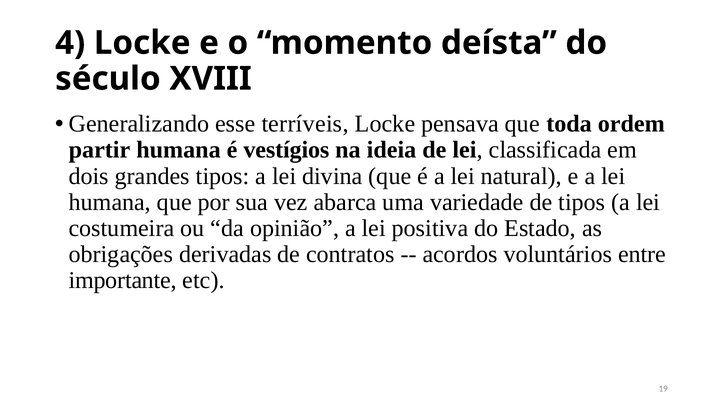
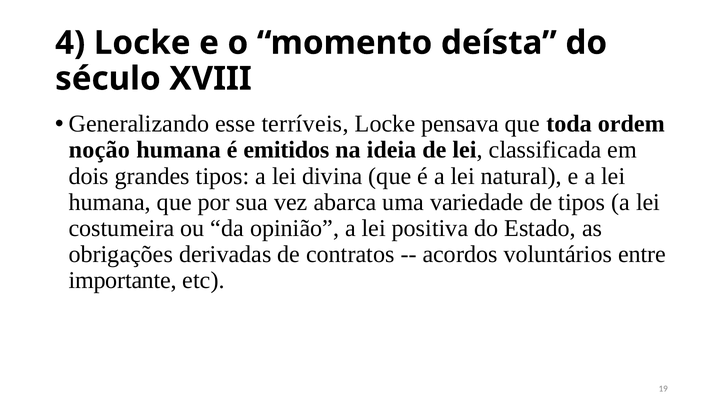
partir: partir -> noção
vestígios: vestígios -> emitidos
